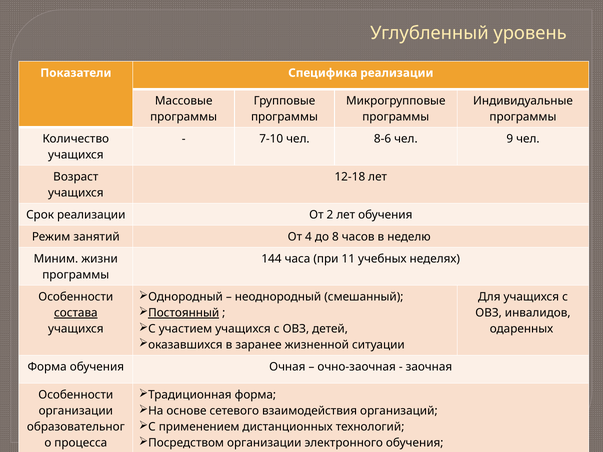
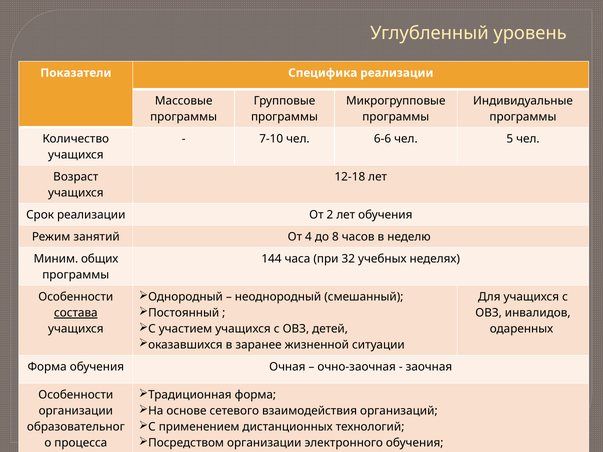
8-6: 8-6 -> 6-6
9: 9 -> 5
жизни: жизни -> общих
11: 11 -> 32
Постоянный underline: present -> none
